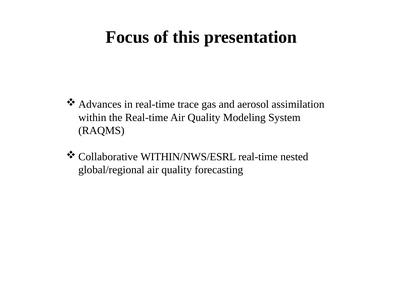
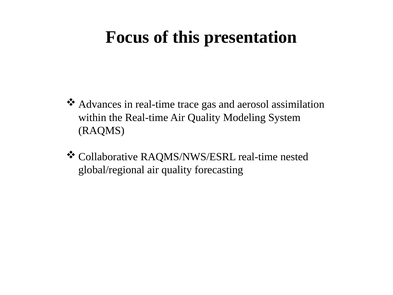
WITHIN/NWS/ESRL: WITHIN/NWS/ESRL -> RAQMS/NWS/ESRL
